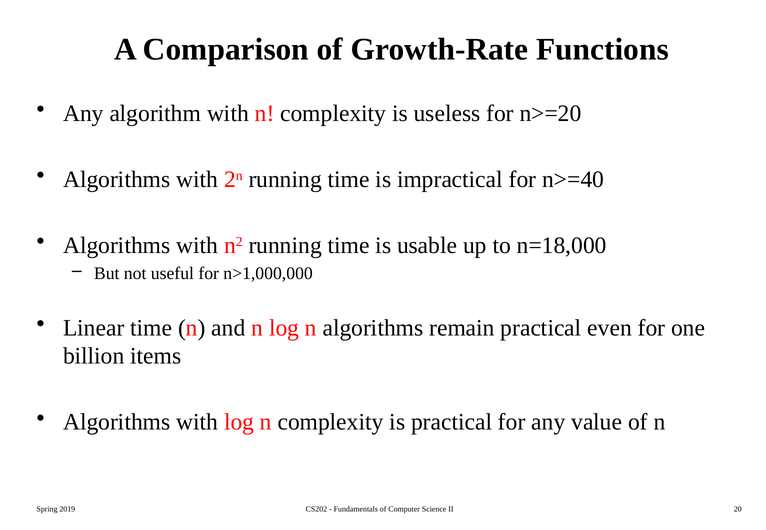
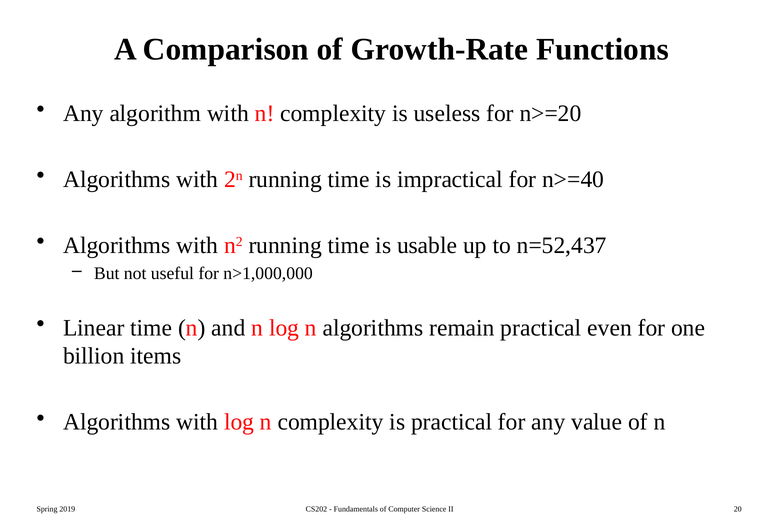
n=18,000: n=18,000 -> n=52,437
